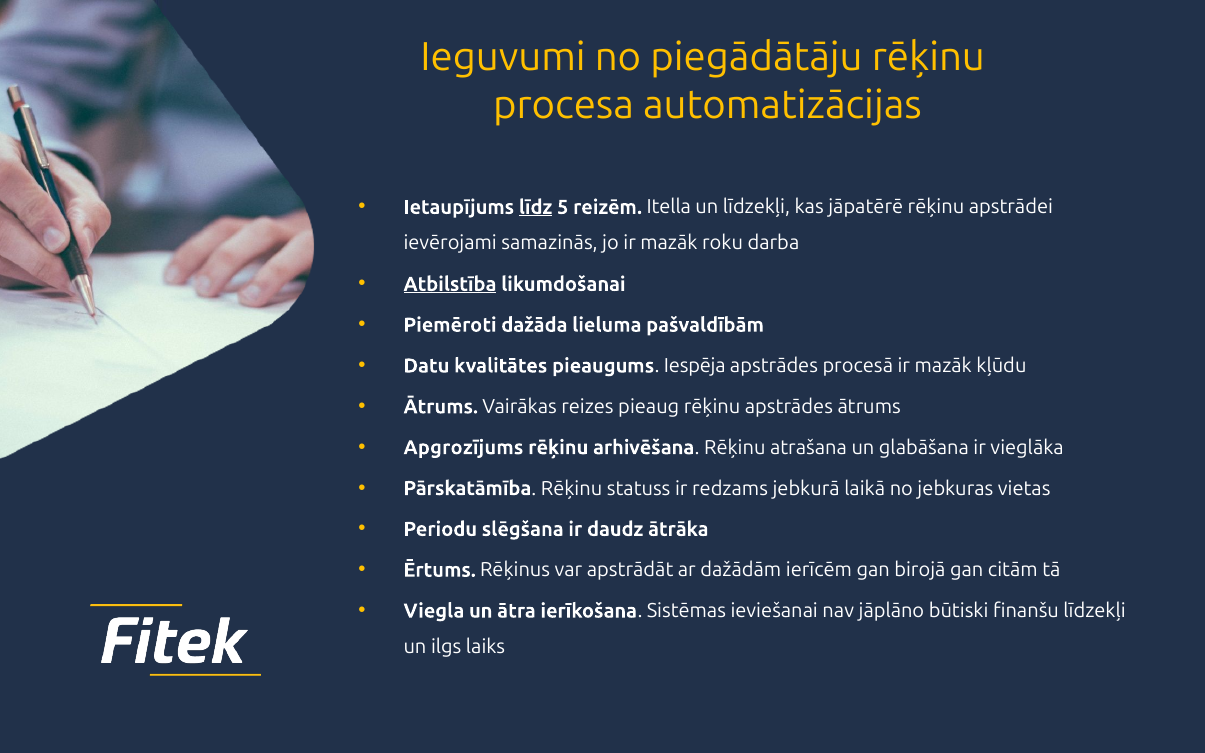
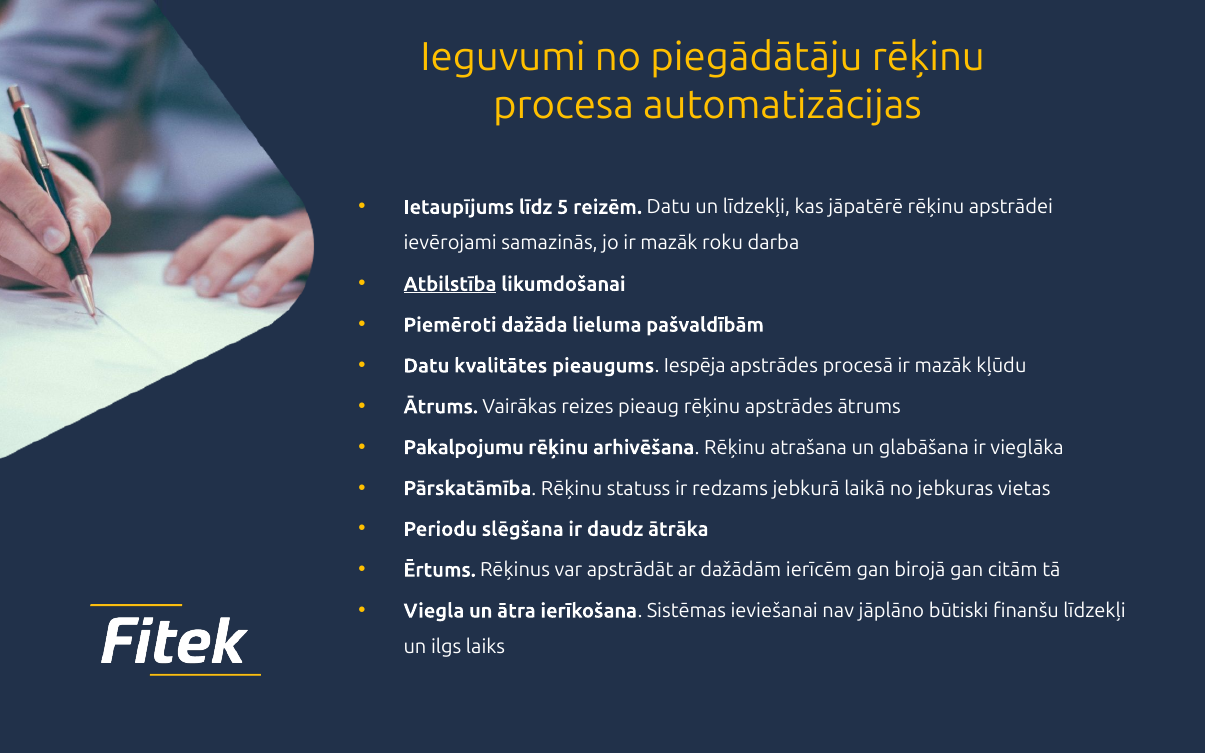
līdz underline: present -> none
reizēm Itella: Itella -> Datu
Apgrozījums: Apgrozījums -> Pakalpojumu
